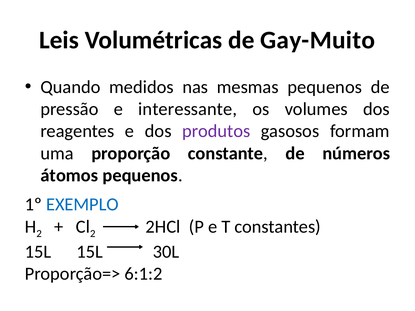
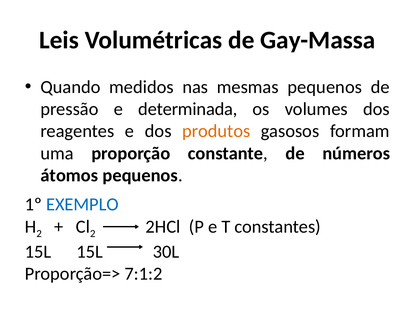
Gay-Muito: Gay-Muito -> Gay-Massa
interessante: interessante -> determinada
produtos colour: purple -> orange
6:1:2: 6:1:2 -> 7:1:2
